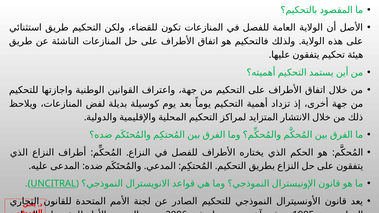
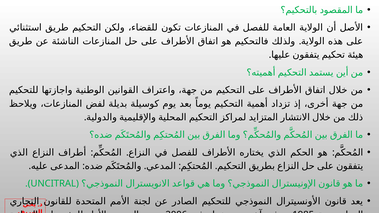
UNCITRAL underline: present -> none
